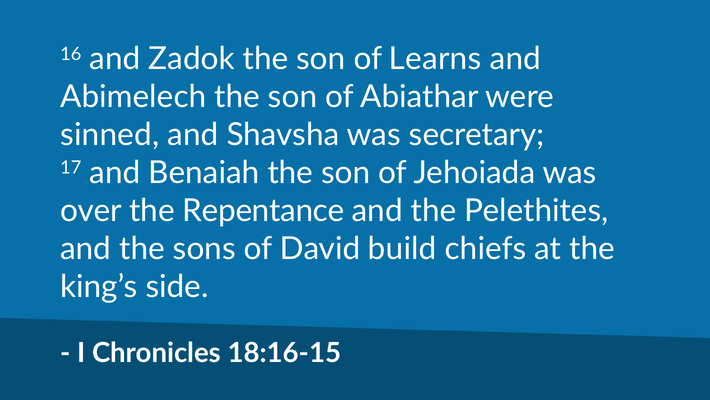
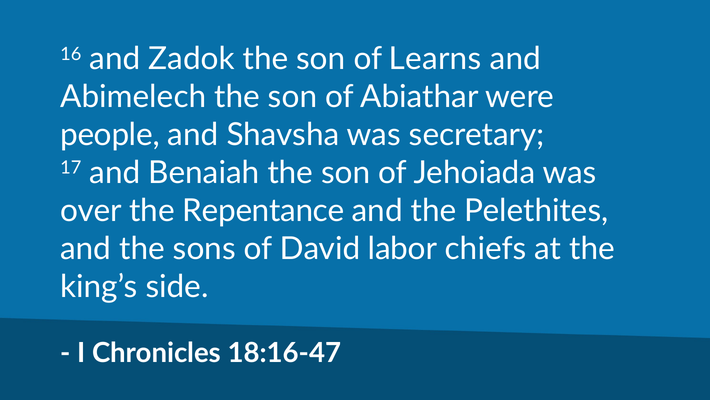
sinned: sinned -> people
build: build -> labor
18:16-15: 18:16-15 -> 18:16-47
